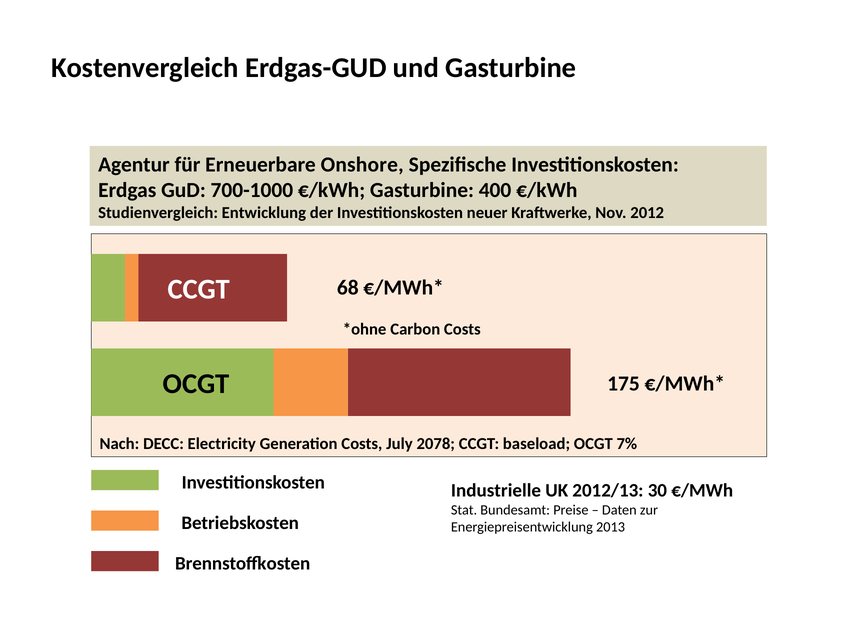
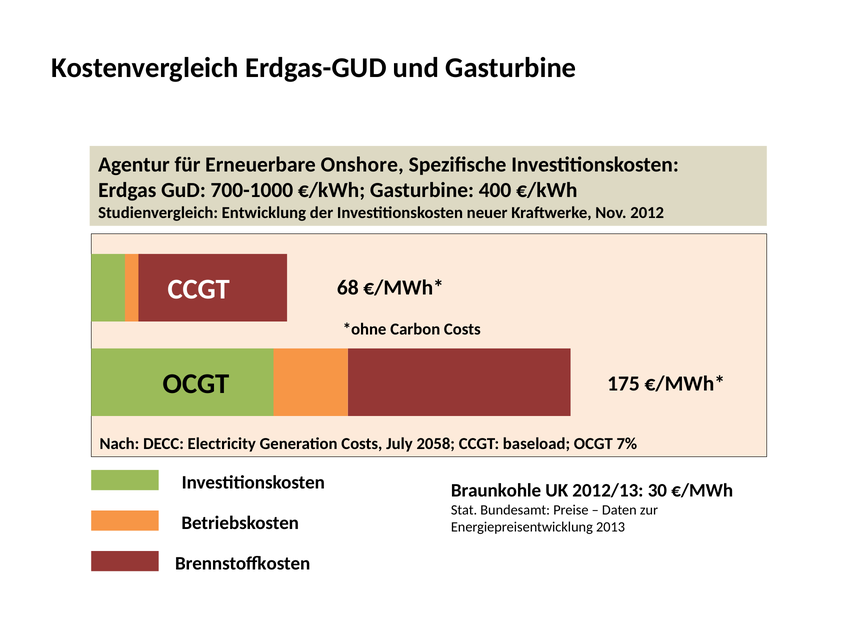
2078: 2078 -> 2058
Industrielle: Industrielle -> Braunkohle
